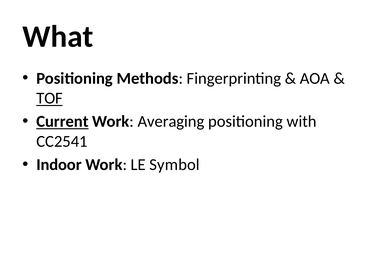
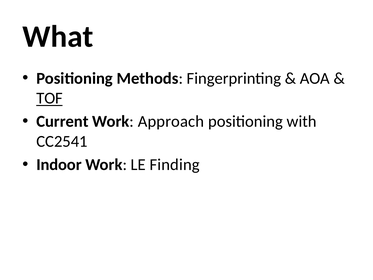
Current underline: present -> none
Averaging: Averaging -> Approach
Symbol: Symbol -> Finding
